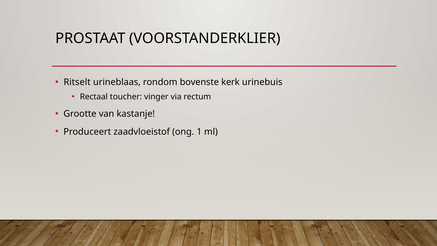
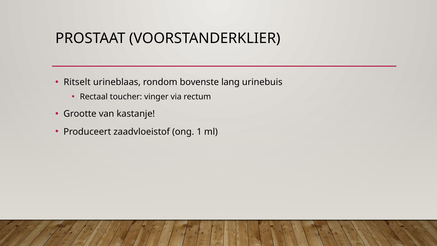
kerk: kerk -> lang
